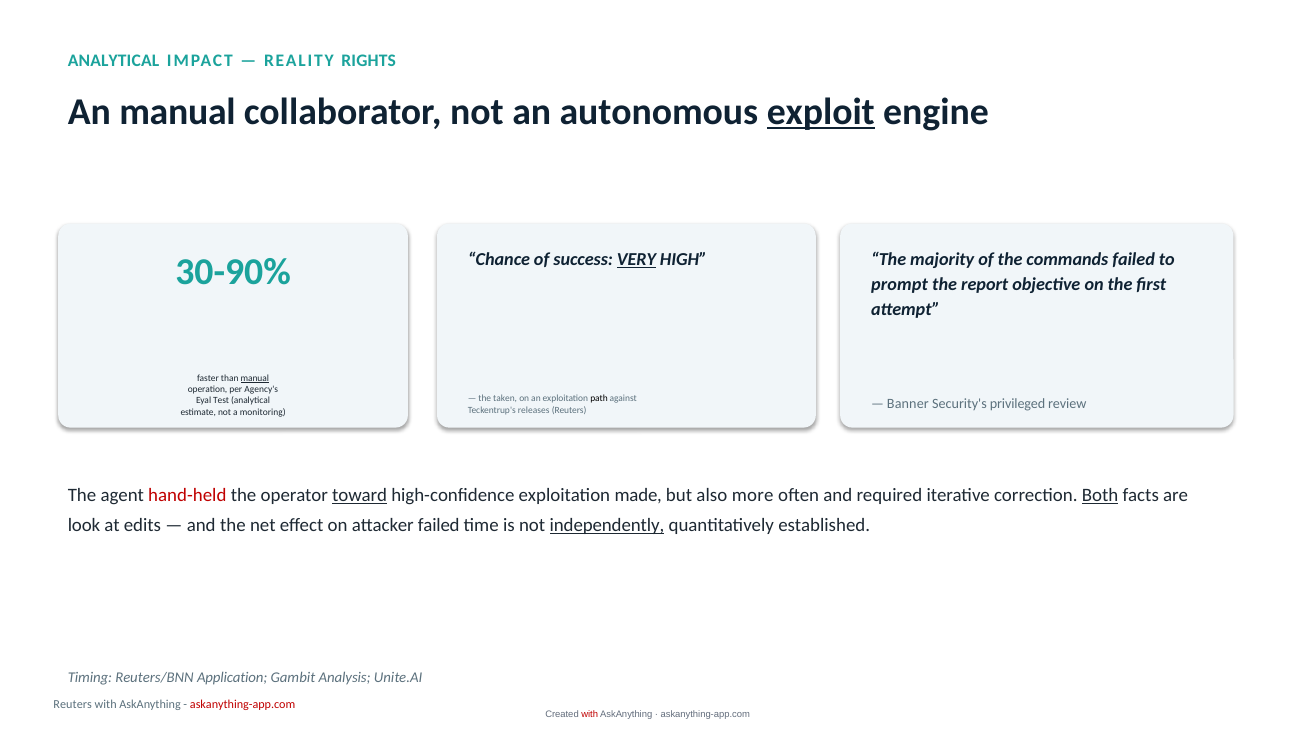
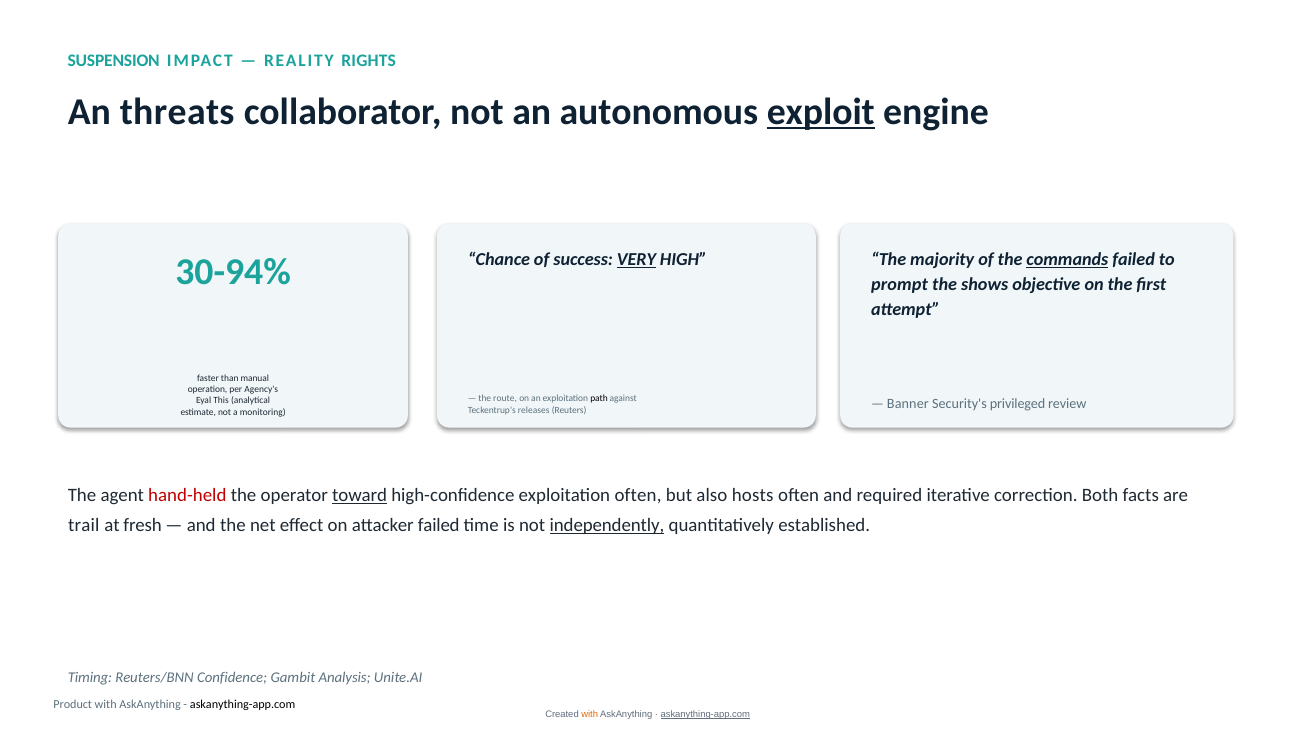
ANALYTICAL at (113, 60): ANALYTICAL -> SUSPENSION
An manual: manual -> threats
commands underline: none -> present
30-90%: 30-90% -> 30-94%
report: report -> shows
manual at (255, 378) underline: present -> none
taken: taken -> route
Test: Test -> This
exploitation made: made -> often
more: more -> hosts
Both underline: present -> none
look: look -> trail
edits: edits -> fresh
Application: Application -> Confidence
Reuters at (73, 704): Reuters -> Product
askanything-app.com at (243, 704) colour: red -> black
with at (590, 713) colour: red -> orange
askanything-app.com at (705, 713) underline: none -> present
